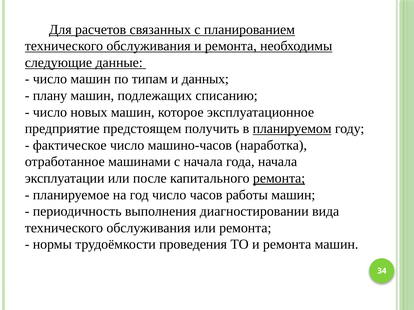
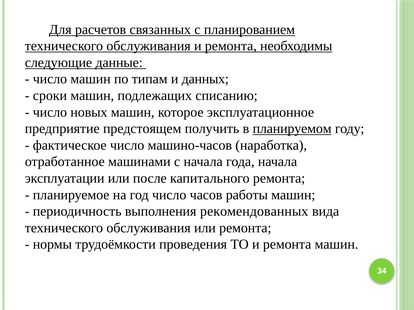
плану: плану -> сроки
ремонта at (279, 179) underline: present -> none
диагностировании: диагностировании -> рекомендованных
